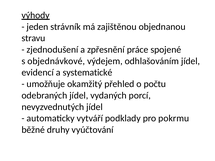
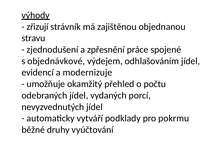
jeden: jeden -> zřizují
systematické: systematické -> modernizuje
